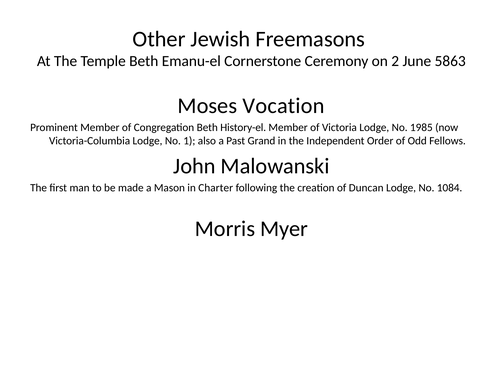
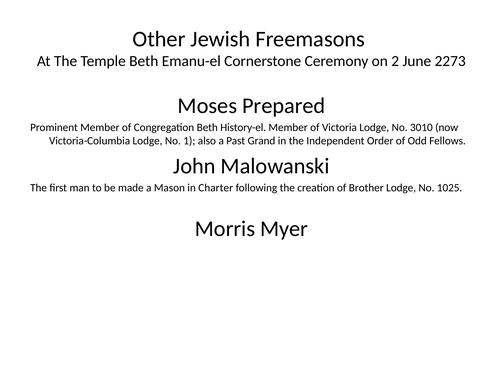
5863: 5863 -> 2273
Vocation: Vocation -> Prepared
1985: 1985 -> 3010
Duncan: Duncan -> Brother
1084: 1084 -> 1025
